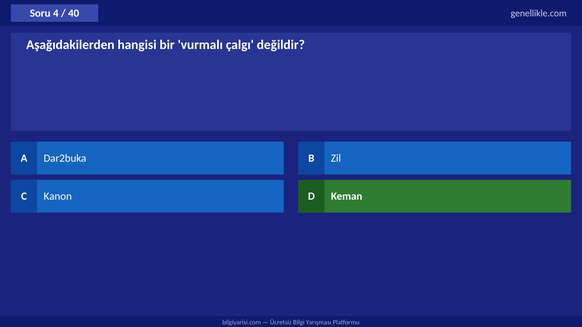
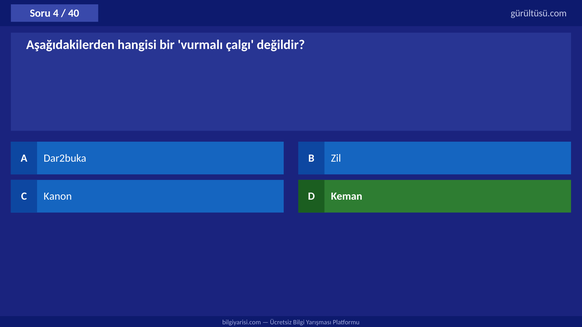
genellikle.com: genellikle.com -> gürültüsü.com
